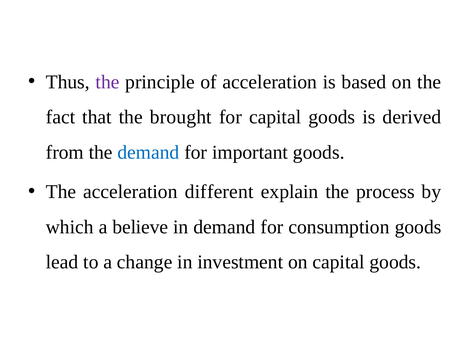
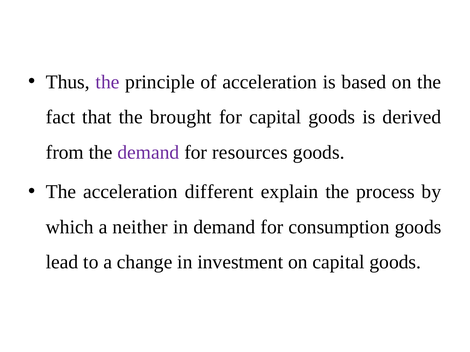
demand at (148, 153) colour: blue -> purple
important: important -> resources
believe: believe -> neither
